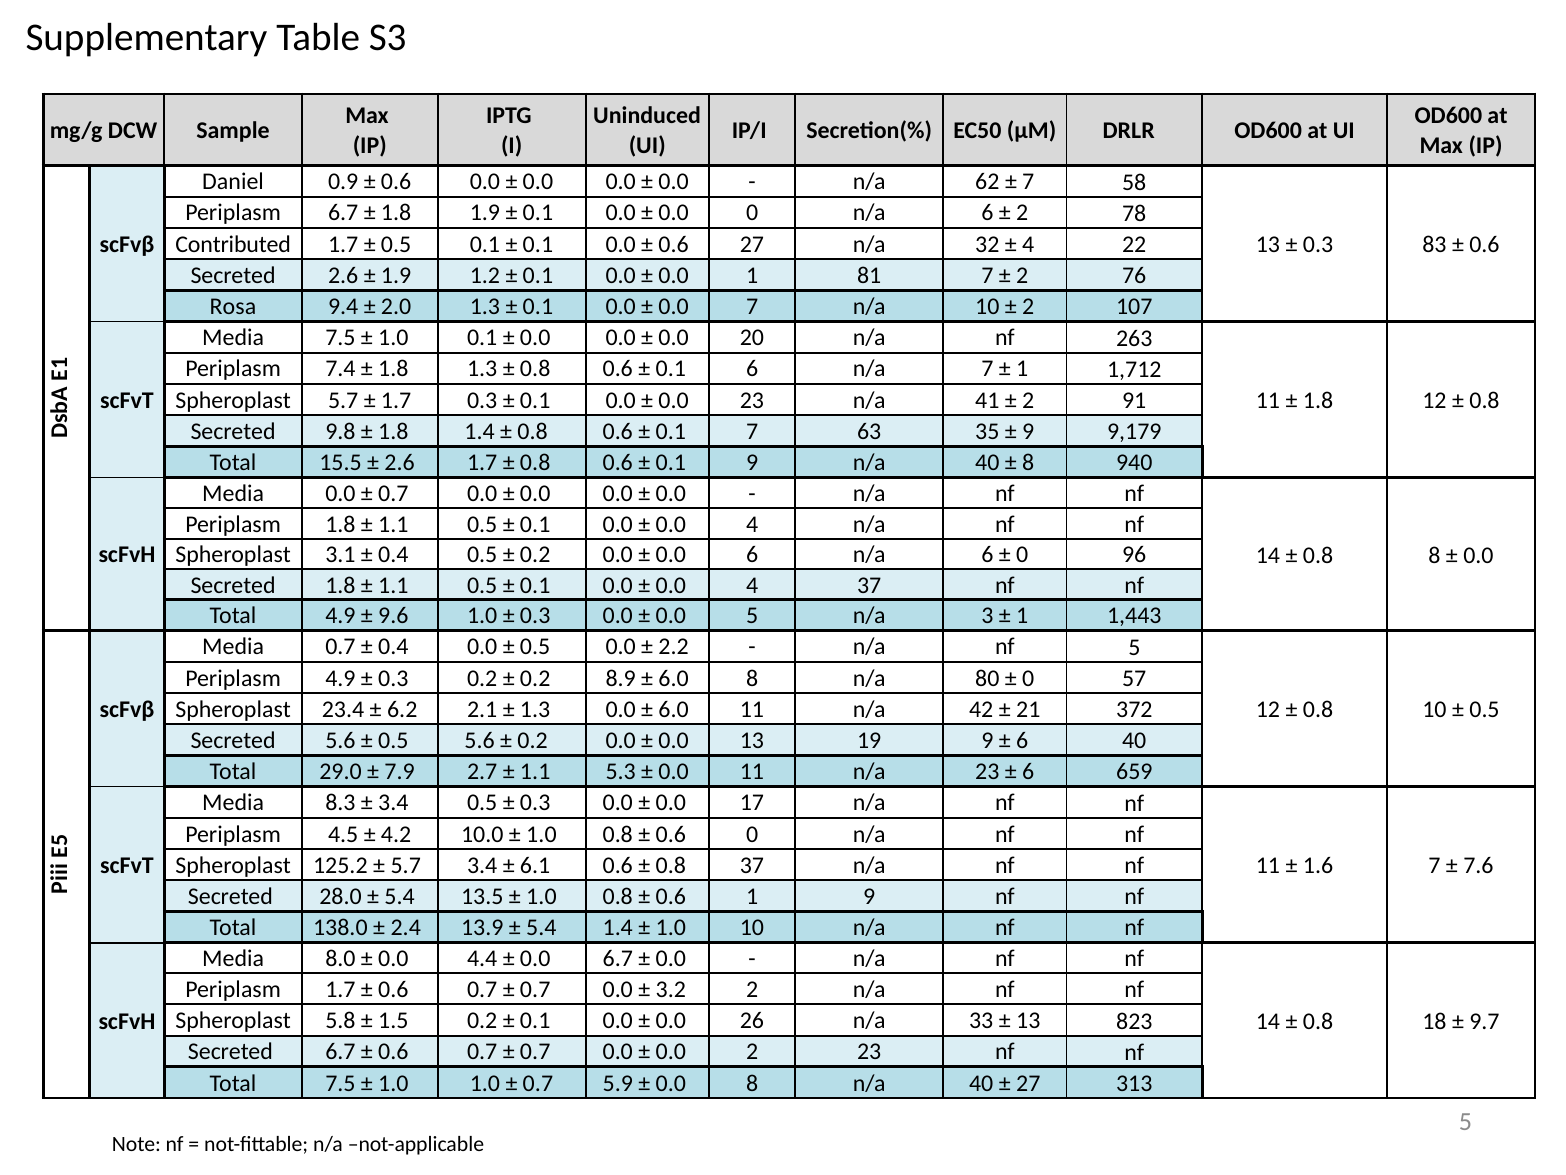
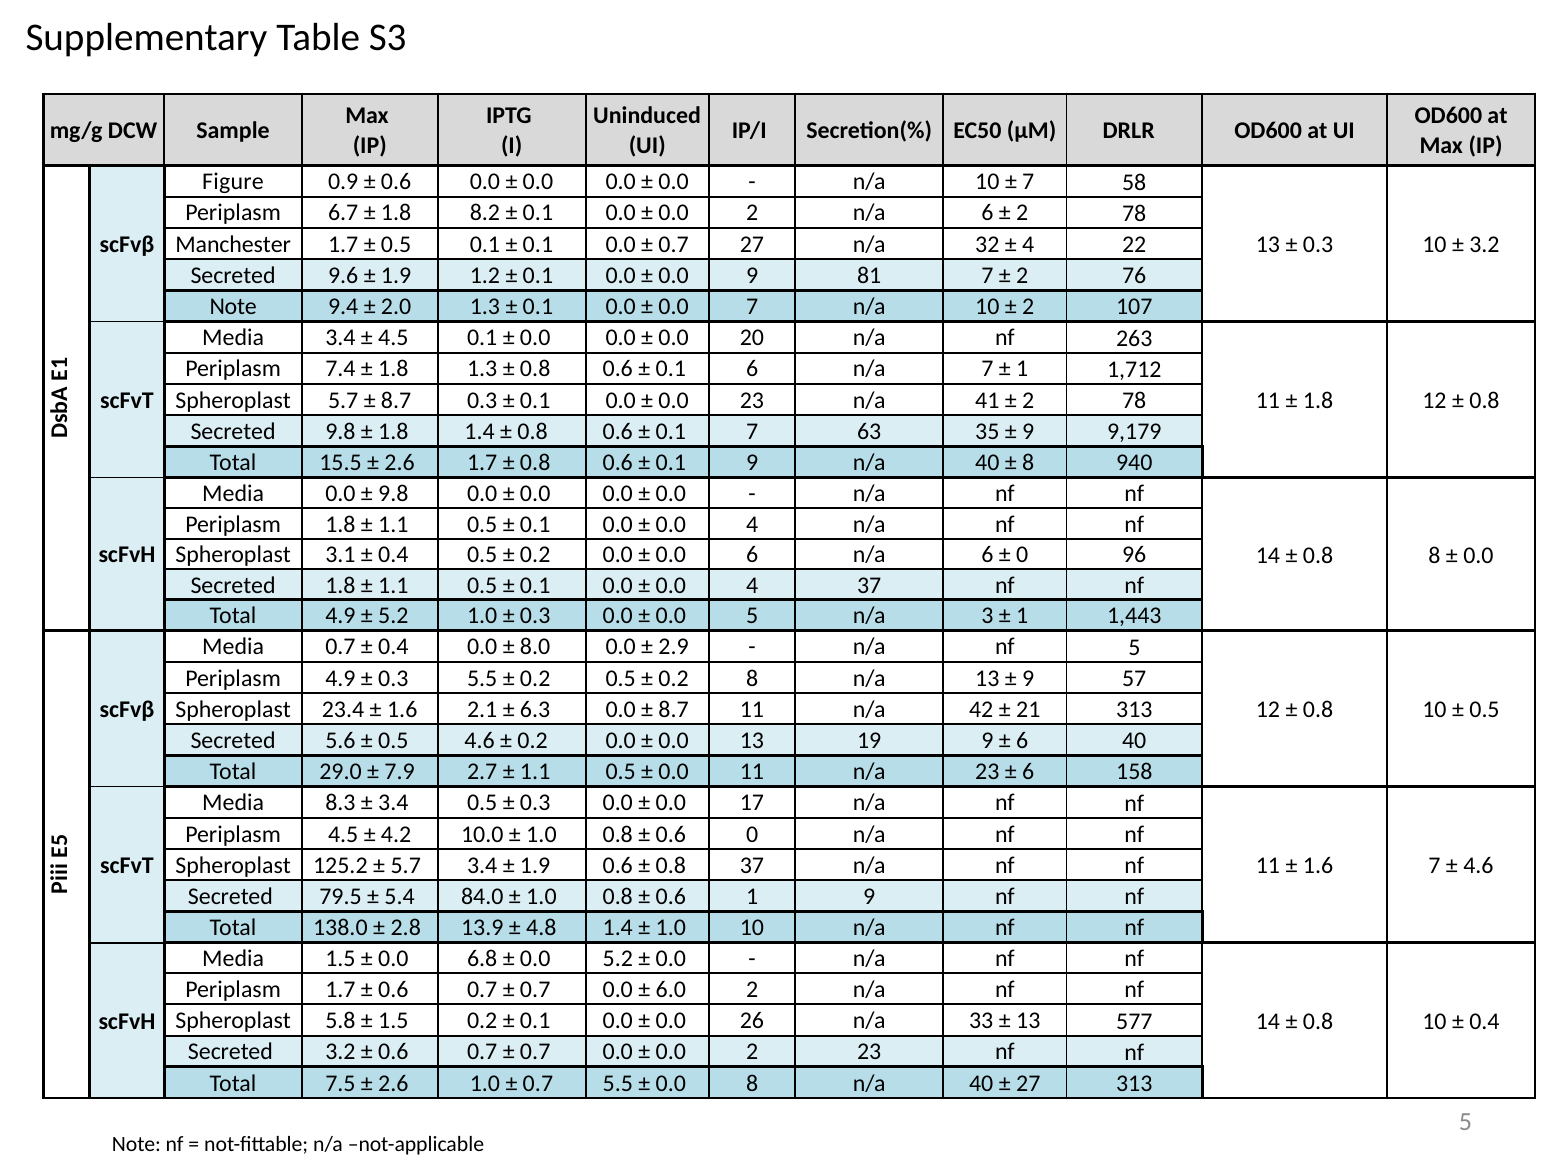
Daniel: Daniel -> Figure
62 at (987, 182): 62 -> 10
1.8 1.9: 1.9 -> 8.2
0 at (752, 213): 0 -> 2
Contributed: Contributed -> Manchester
0.6 at (674, 244): 0.6 -> 0.7
0.3 83: 83 -> 10
0.6 at (1484, 244): 0.6 -> 3.2
Secreted 2.6: 2.6 -> 9.6
0.0 1: 1 -> 9
Rosa at (233, 307): Rosa -> Note
Media 7.5: 7.5 -> 3.4
1.0 at (393, 338): 1.0 -> 4.5
1.7 at (396, 400): 1.7 -> 8.7
91 at (1134, 400): 91 -> 78
0.7 at (393, 493): 0.7 -> 9.8
9.6 at (393, 616): 9.6 -> 5.2
0.5 at (535, 647): 0.5 -> 8.0
2.2: 2.2 -> 2.9
0.3 0.2: 0.2 -> 5.5
0.2 8.9: 8.9 -> 0.5
6.0 at (674, 678): 6.0 -> 0.2
n/a 80: 80 -> 13
0 at (1028, 678): 0 -> 9
6.2 at (402, 709): 6.2 -> 1.6
1.3 at (535, 709): 1.3 -> 6.3
6.0 at (674, 709): 6.0 -> 8.7
21 372: 372 -> 313
0.5 5.6: 5.6 -> 4.6
5.3 at (621, 771): 5.3 -> 0.5
659: 659 -> 158
6.1 at (535, 865): 6.1 -> 1.9
7.6 at (1478, 865): 7.6 -> 4.6
28.0: 28.0 -> 79.5
13.5: 13.5 -> 84.0
2.4: 2.4 -> 2.8
5.4 at (541, 927): 5.4 -> 4.8
Media 8.0: 8.0 -> 1.5
4.4: 4.4 -> 6.8
0.0 6.7: 6.7 -> 5.2
3.2: 3.2 -> 6.0
823: 823 -> 577
18 at (1434, 1021): 18 -> 10
9.7 at (1484, 1021): 9.7 -> 0.4
Secreted 6.7: 6.7 -> 3.2
1.0 at (393, 1083): 1.0 -> 2.6
0.7 5.9: 5.9 -> 5.5
